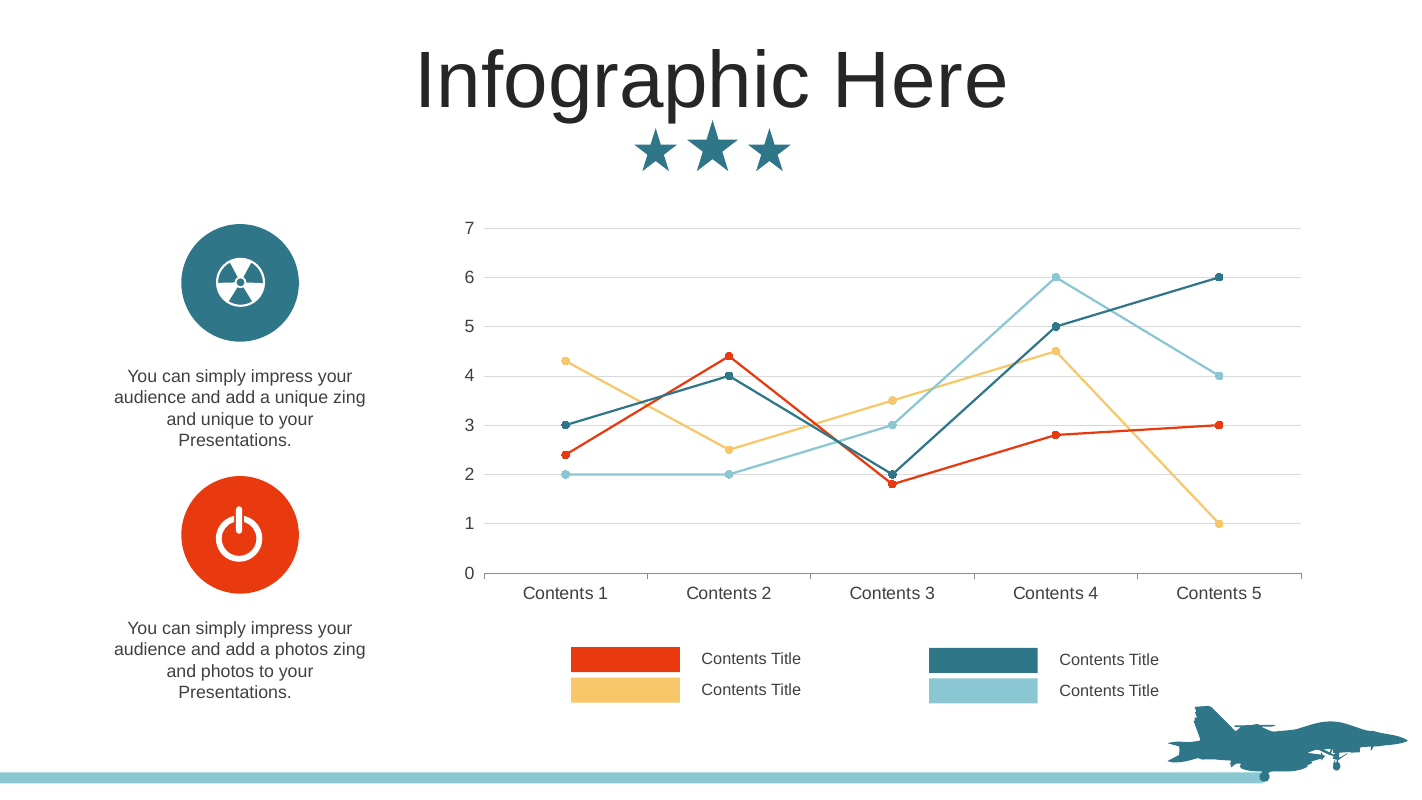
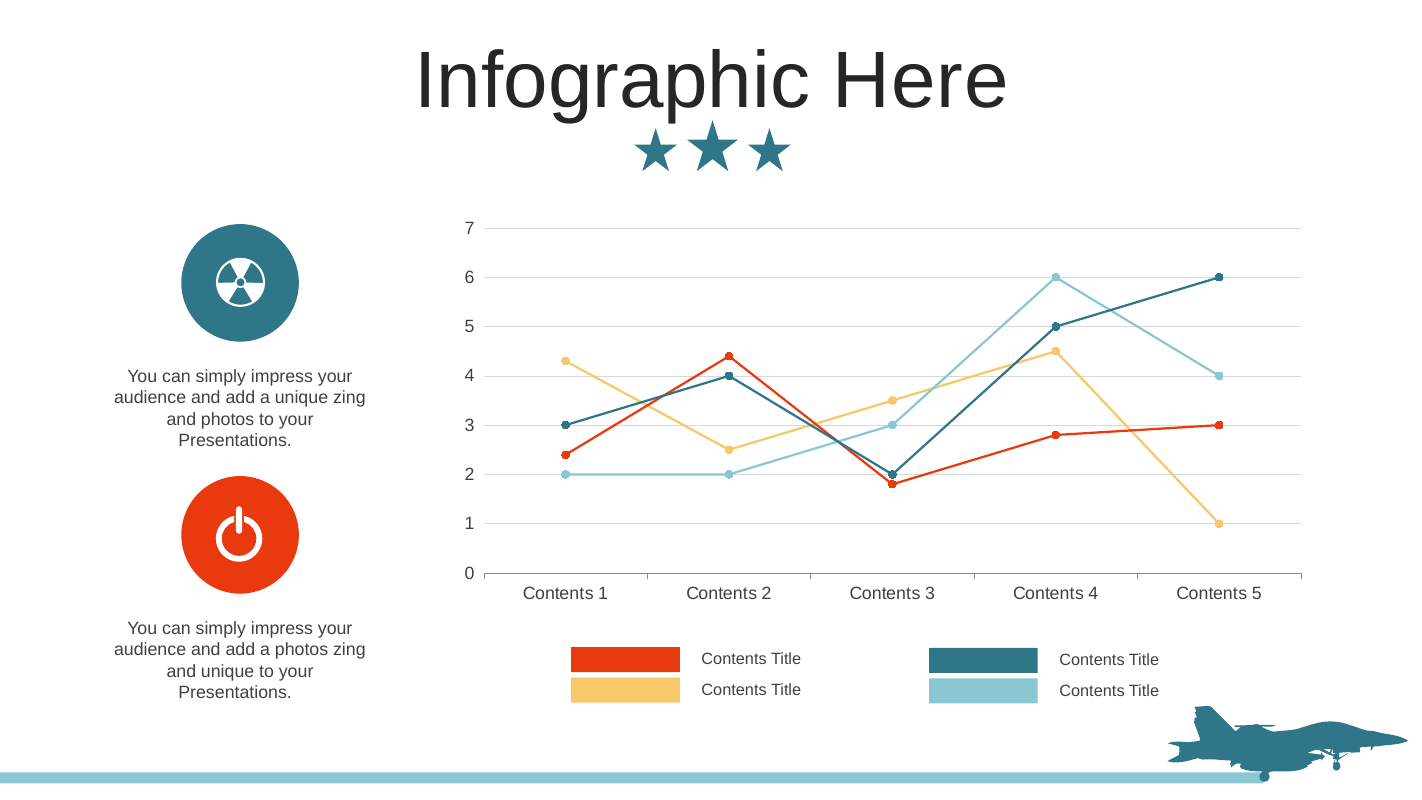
and unique: unique -> photos
and photos: photos -> unique
